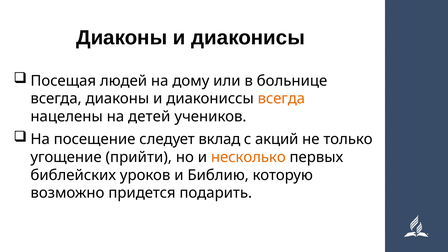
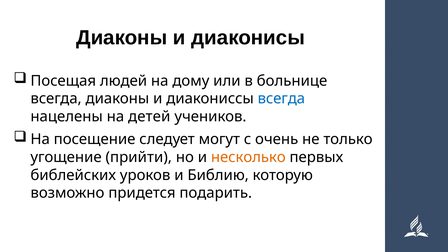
всегда at (281, 99) colour: orange -> blue
вклад: вклад -> могут
акций: акций -> очень
